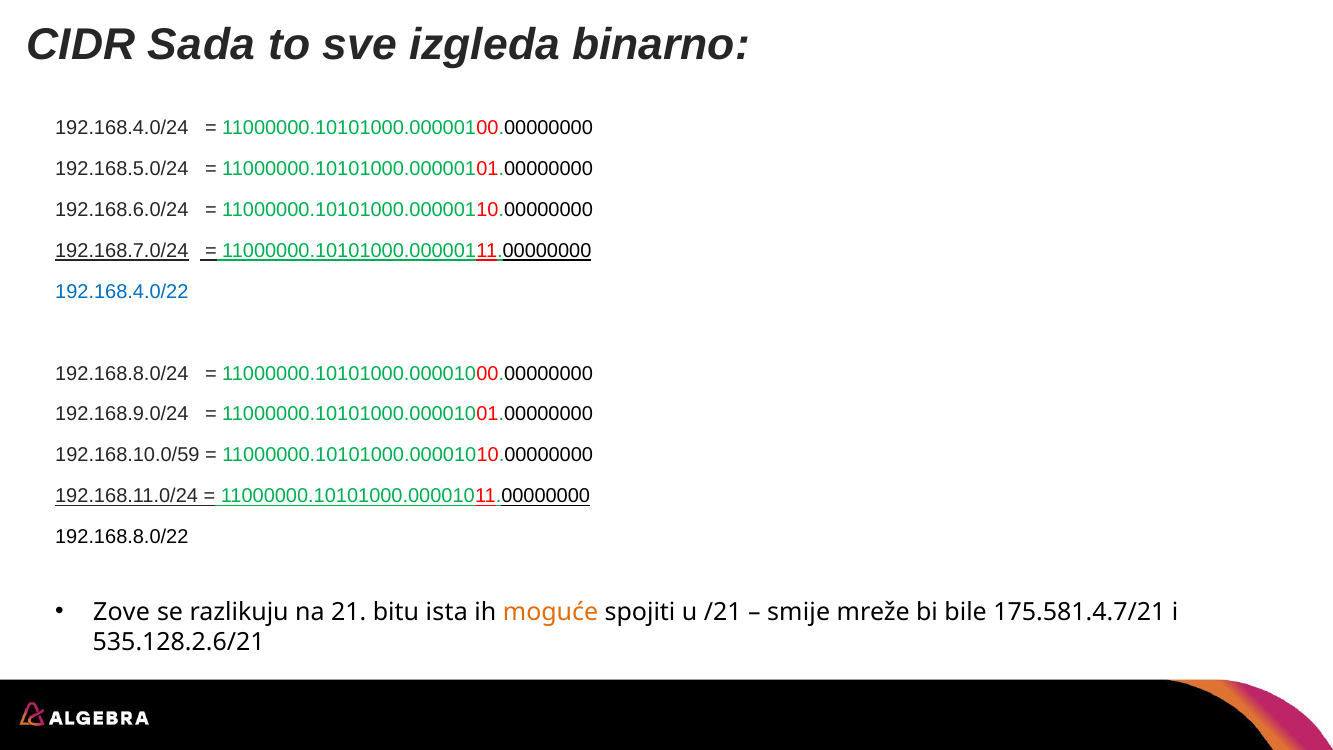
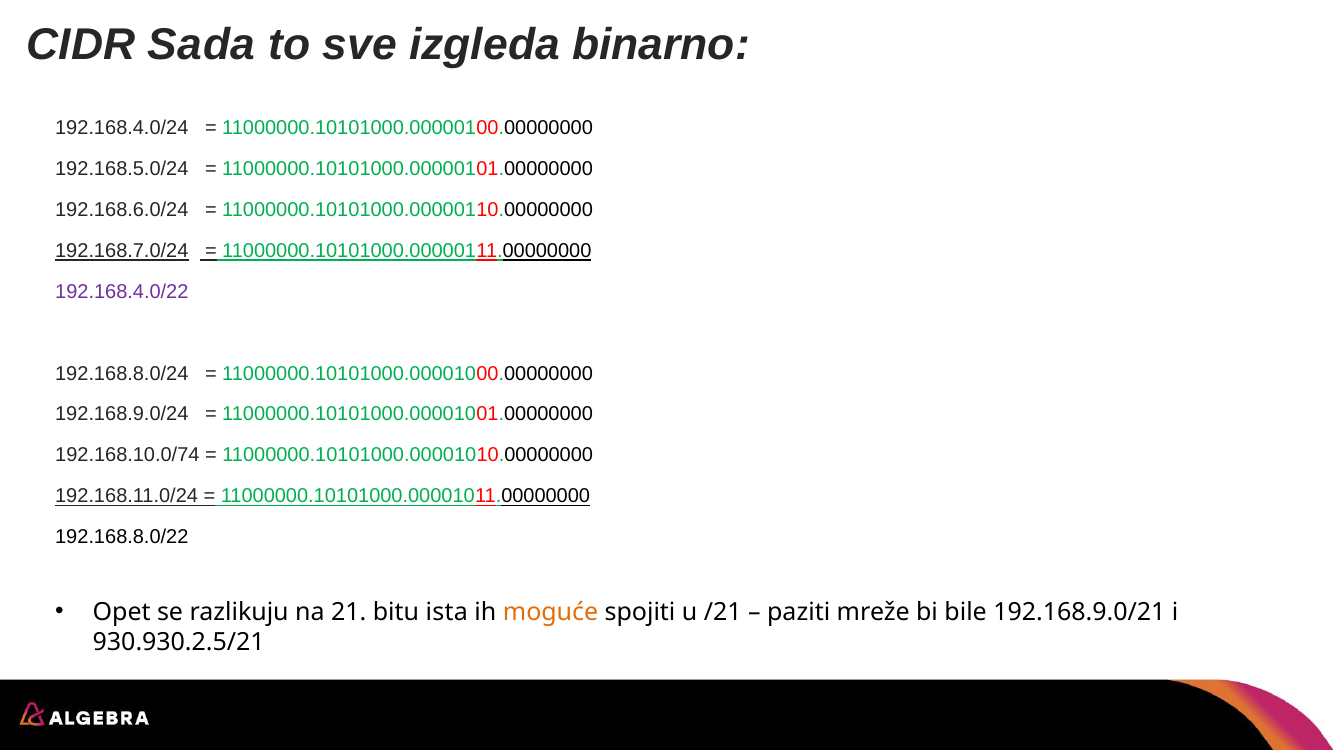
192.168.4.0/22 colour: blue -> purple
192.168.10.0/59: 192.168.10.0/59 -> 192.168.10.0/74
Zove: Zove -> Opet
smije: smije -> paziti
175.581.4.7/21: 175.581.4.7/21 -> 192.168.9.0/21
535.128.2.6/21: 535.128.2.6/21 -> 930.930.2.5/21
